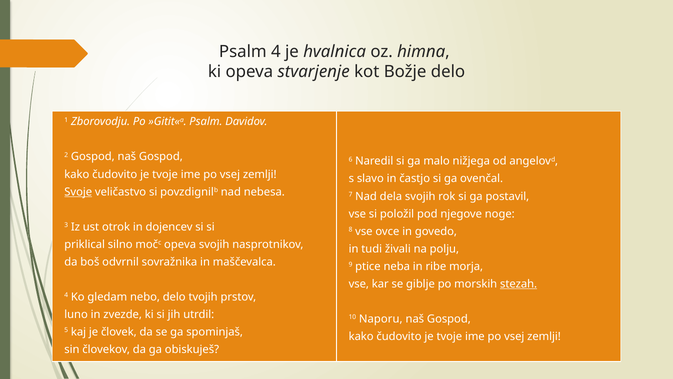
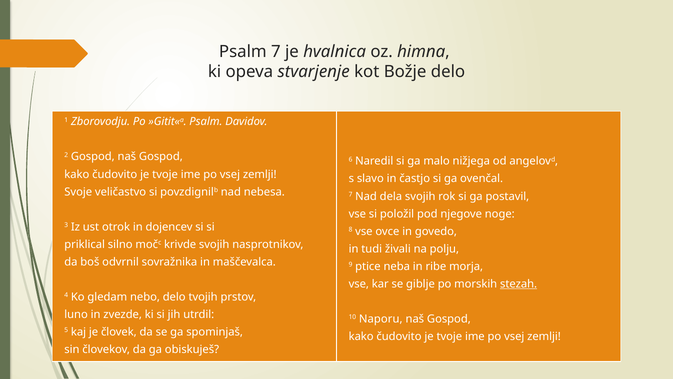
Psalm 4: 4 -> 7
Svoje underline: present -> none
močc opeva: opeva -> krivde
